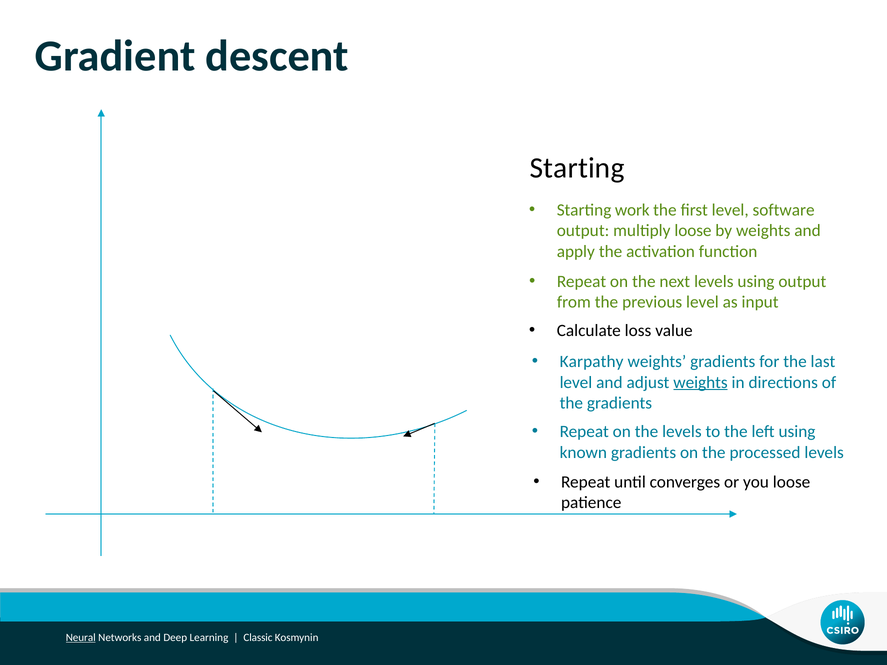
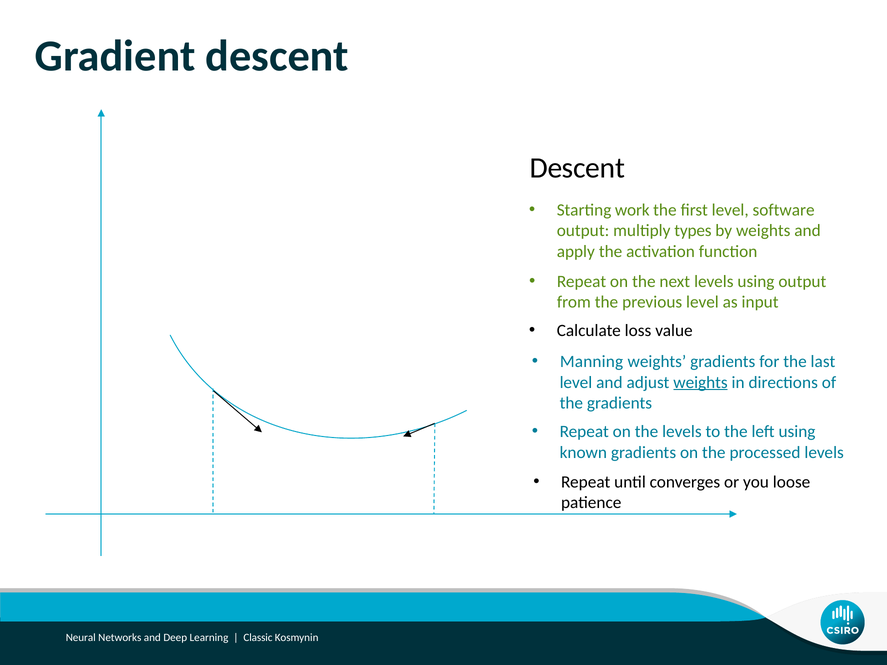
Starting at (577, 168): Starting -> Descent
multiply loose: loose -> types
Karpathy: Karpathy -> Manning
Neural underline: present -> none
